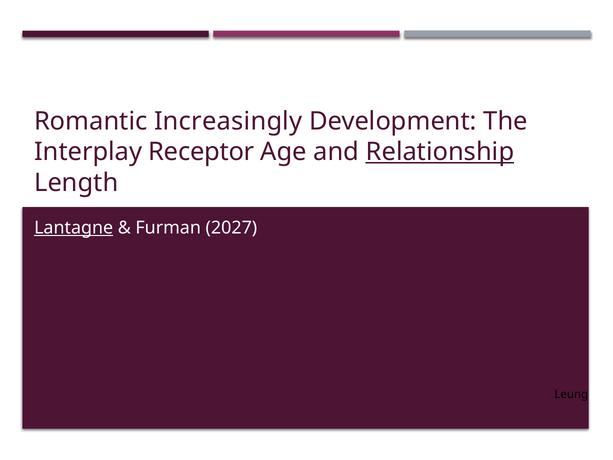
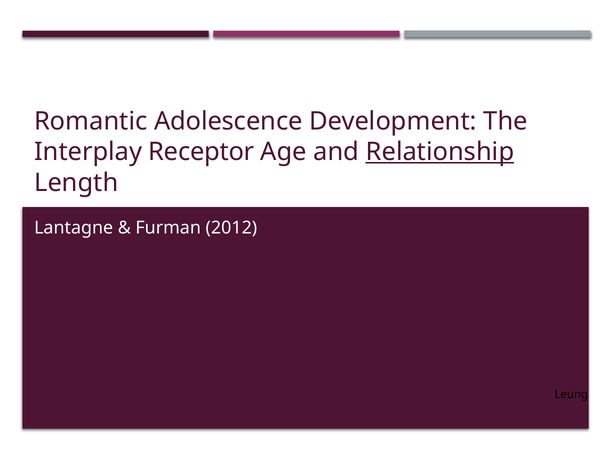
Increasingly: Increasingly -> Adolescence
Lantagne underline: present -> none
2027: 2027 -> 2012
